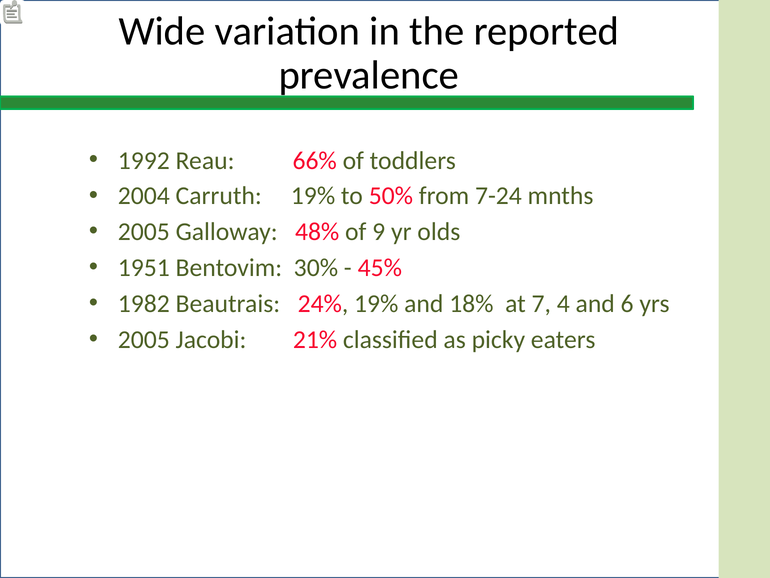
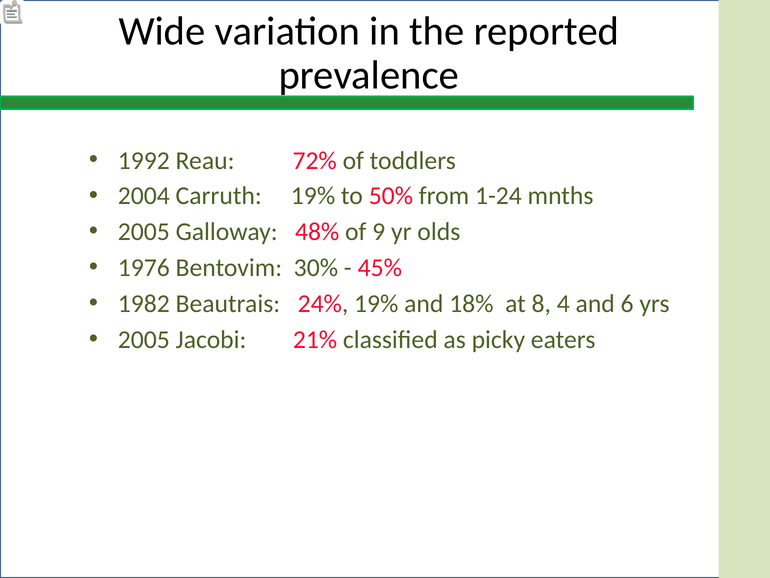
66%: 66% -> 72%
7-24: 7-24 -> 1-24
1951: 1951 -> 1976
7: 7 -> 8
